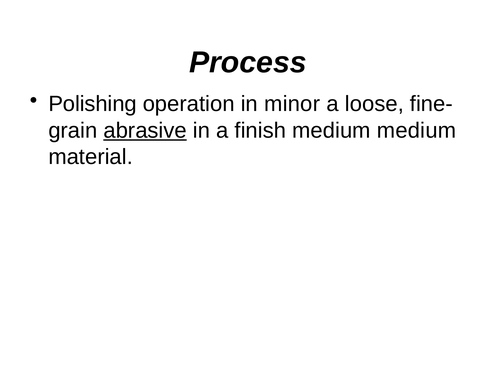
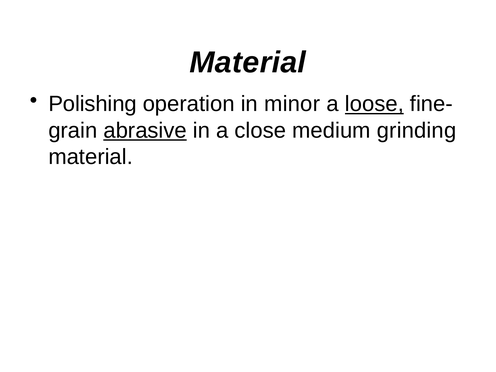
Process at (248, 63): Process -> Material
loose underline: none -> present
finish: finish -> close
medium medium: medium -> grinding
